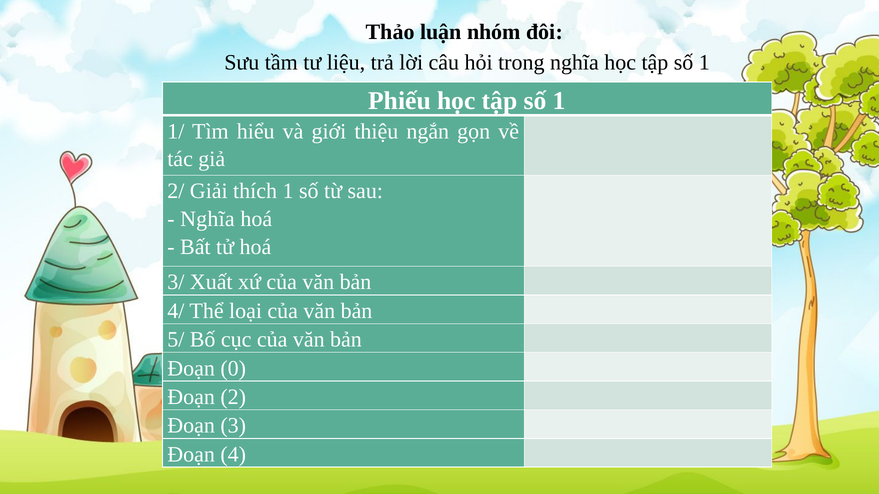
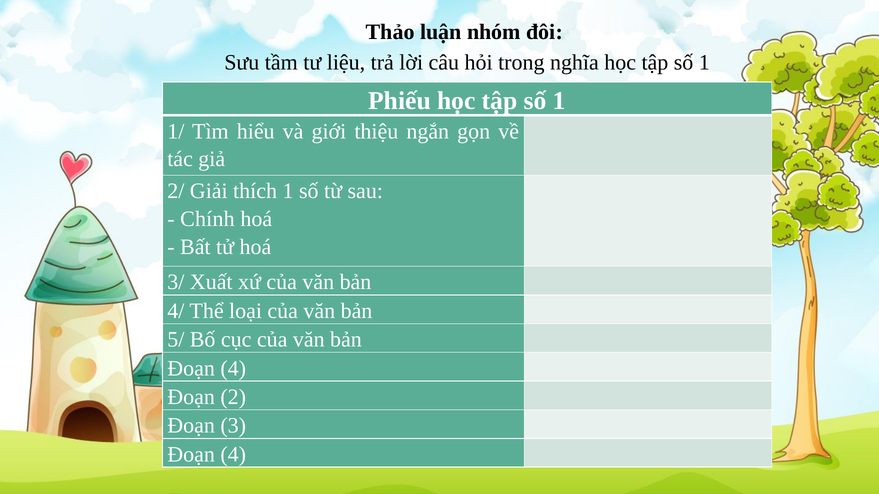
Nghĩa at (207, 219): Nghĩa -> Chính
0 at (233, 369): 0 -> 4
